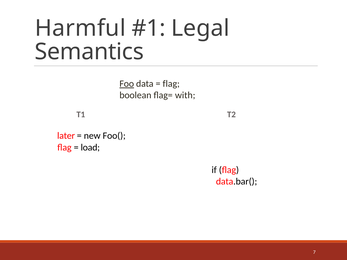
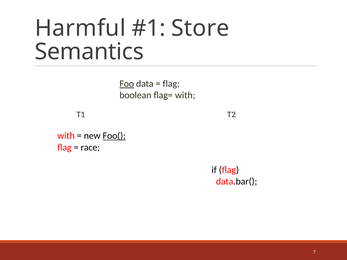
Legal: Legal -> Store
later at (66, 136): later -> with
Foo( underline: none -> present
load: load -> race
